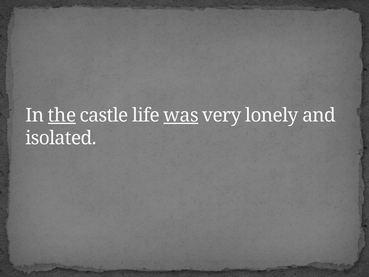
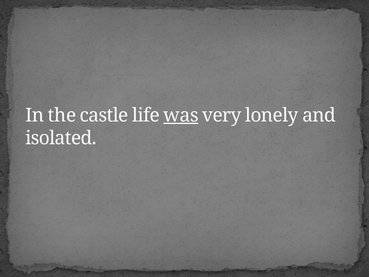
the underline: present -> none
